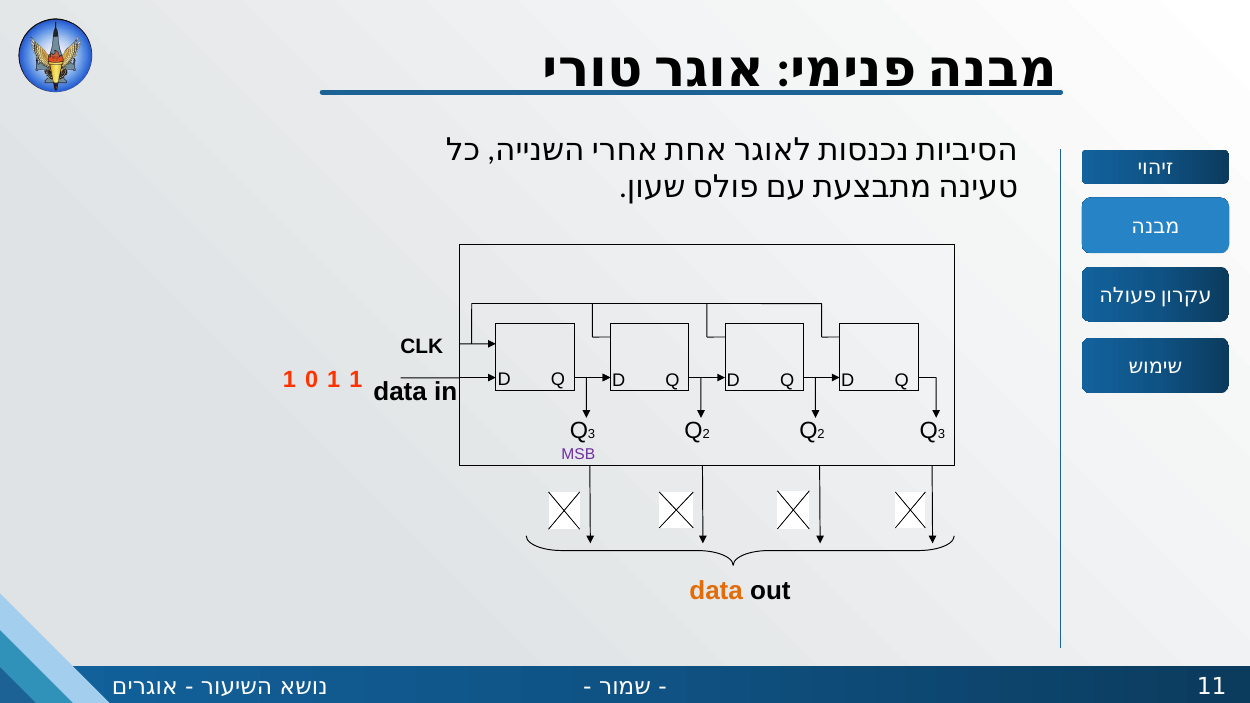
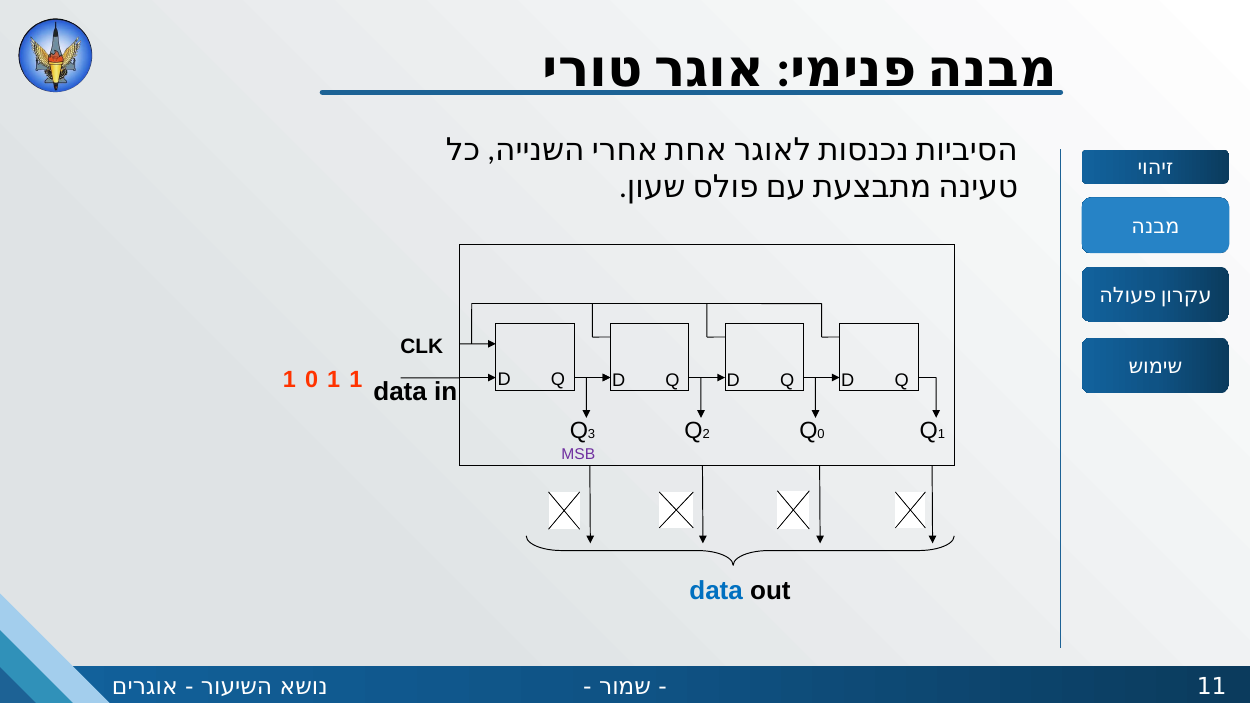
3 at (941, 434): 3 -> 1
2 at (821, 435): 2 -> 0
data at (716, 591) colour: orange -> blue
